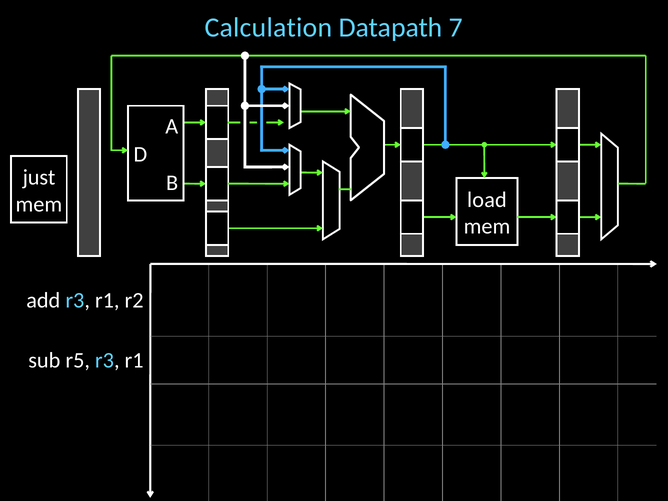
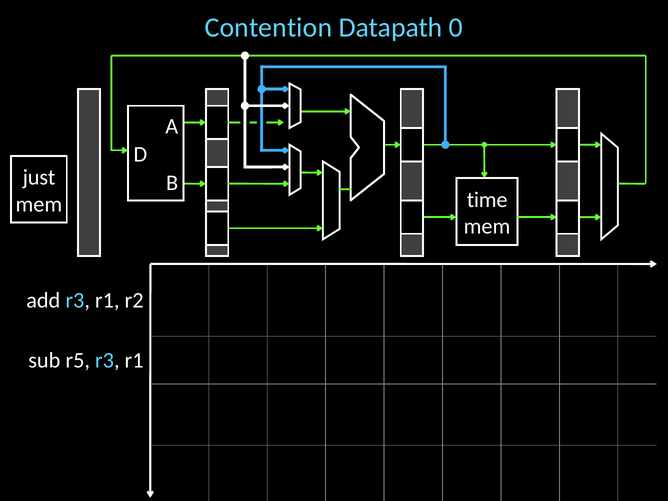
Calculation: Calculation -> Contention
7: 7 -> 0
load: load -> time
